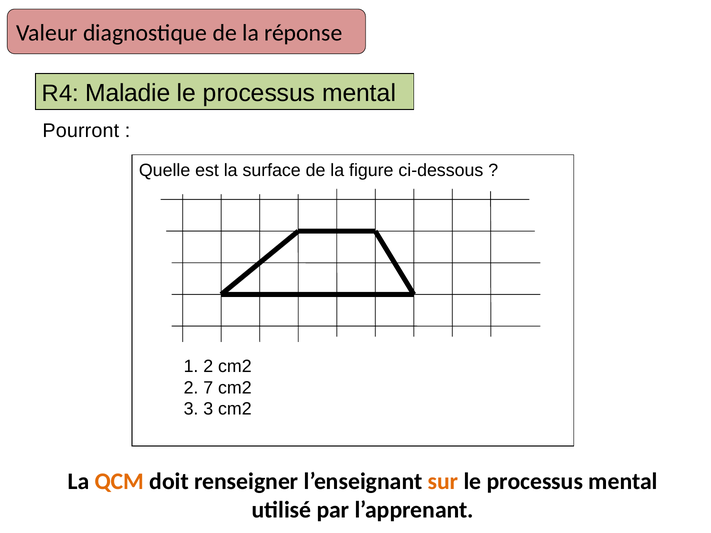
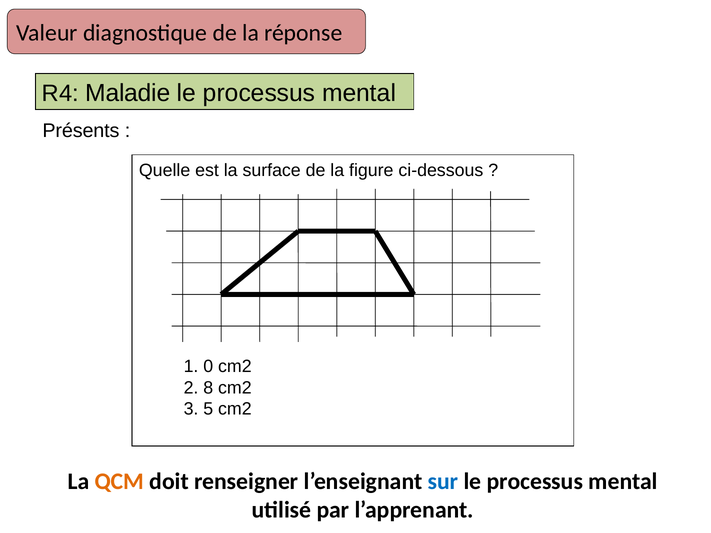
Pourront: Pourront -> Présents
1 2: 2 -> 0
7: 7 -> 8
3 3: 3 -> 5
sur colour: orange -> blue
